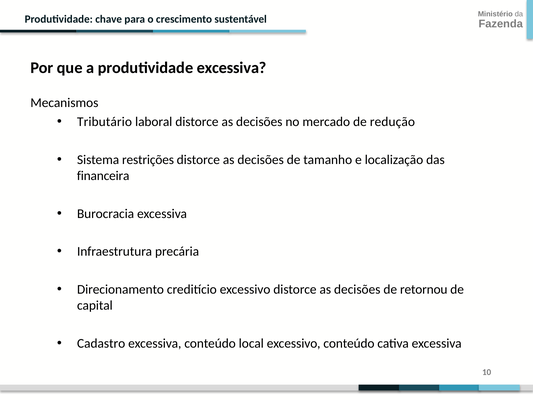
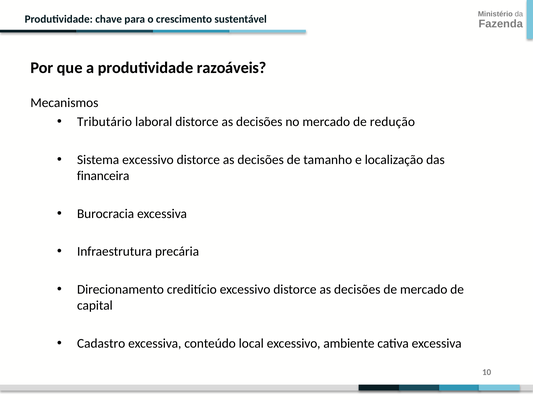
produtividade excessiva: excessiva -> razoáveis
Sistema restrições: restrições -> excessivo
de retornou: retornou -> mercado
excessivo conteúdo: conteúdo -> ambiente
